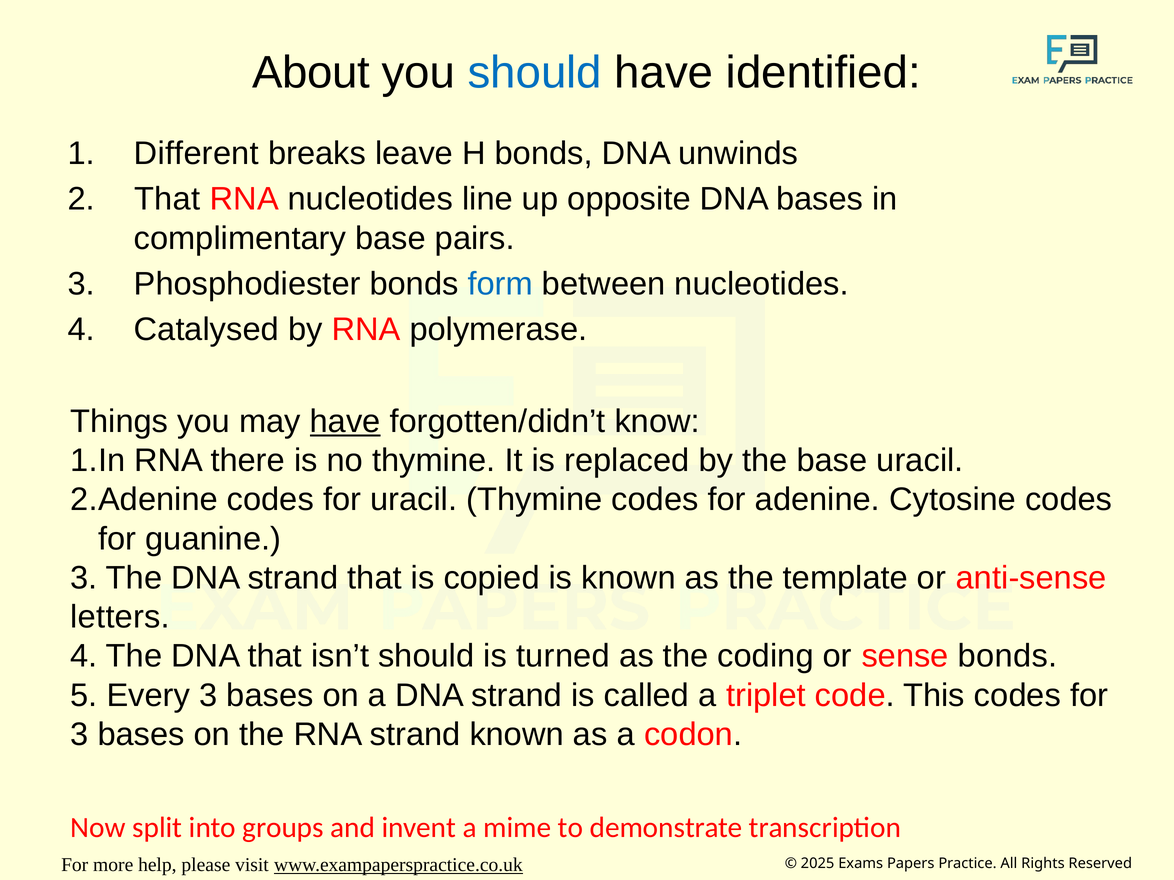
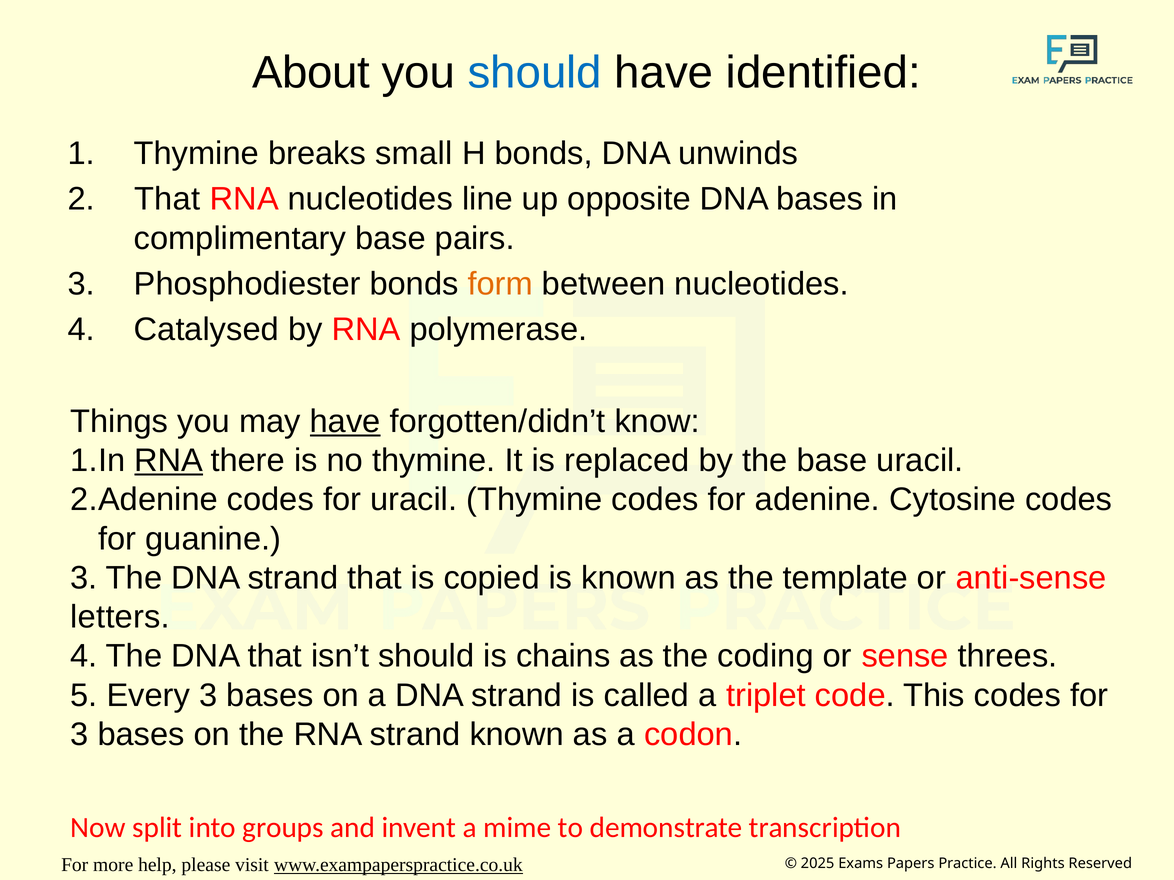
Different at (196, 154): Different -> Thymine
leave: leave -> small
form colour: blue -> orange
RNA at (169, 461) underline: none -> present
turned: turned -> chains
sense bonds: bonds -> threes
